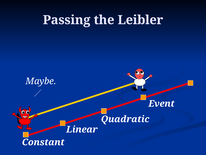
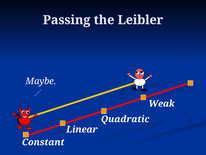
Event: Event -> Weak
